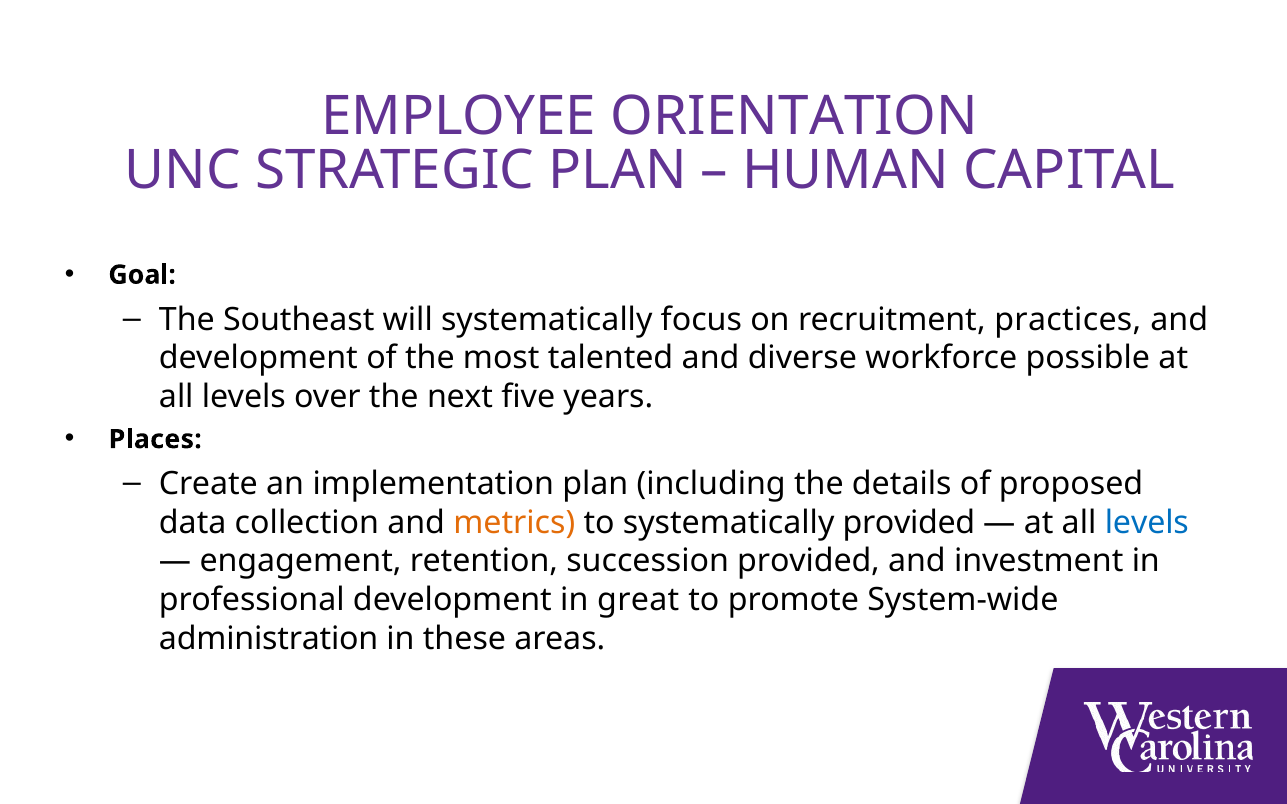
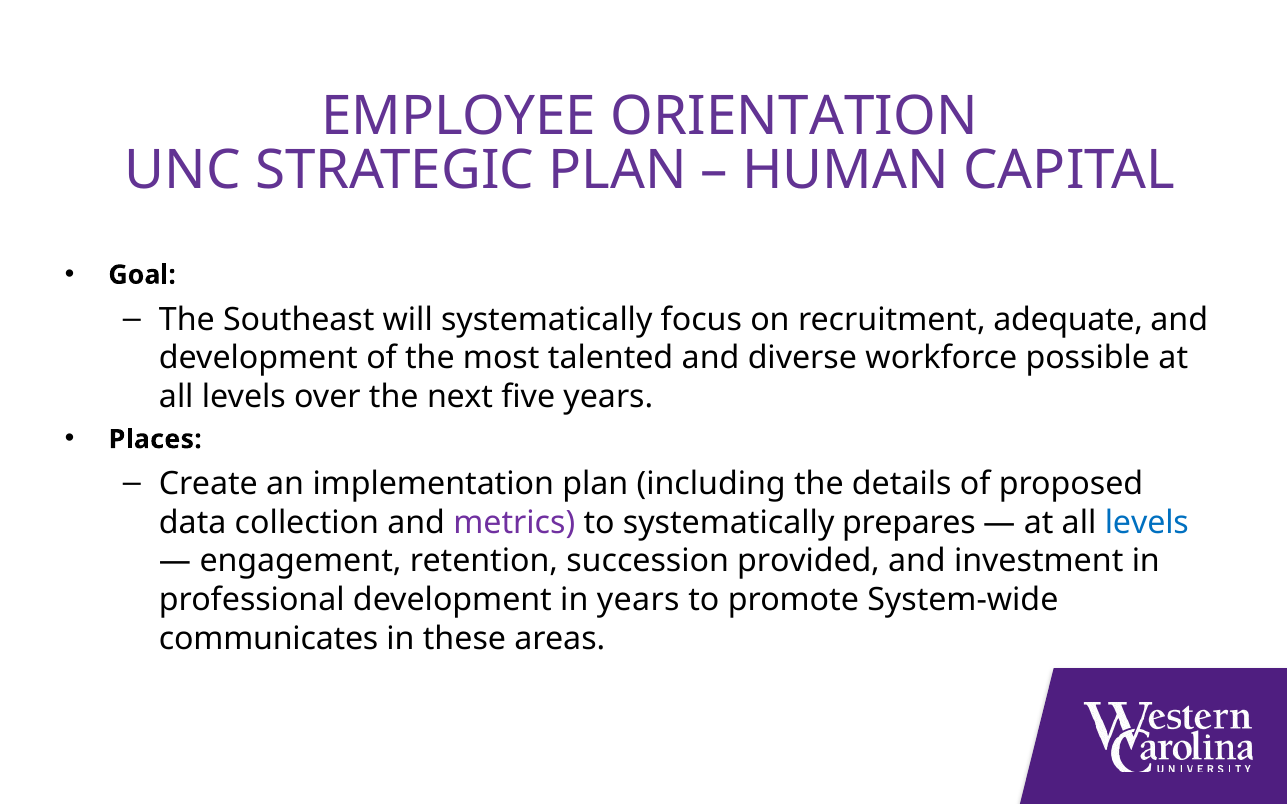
practices: practices -> adequate
metrics colour: orange -> purple
systematically provided: provided -> prepares
in great: great -> years
administration: administration -> communicates
